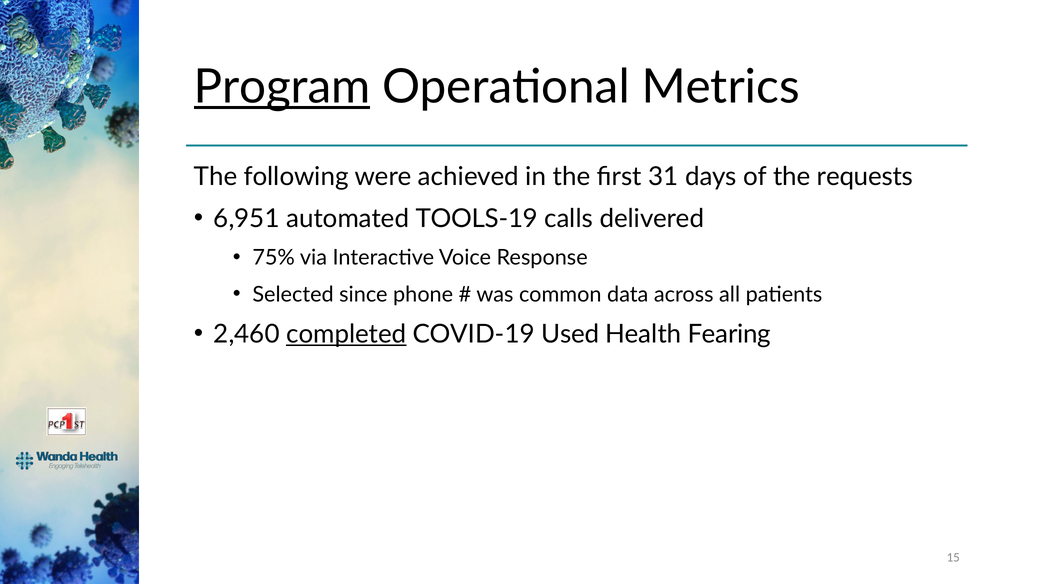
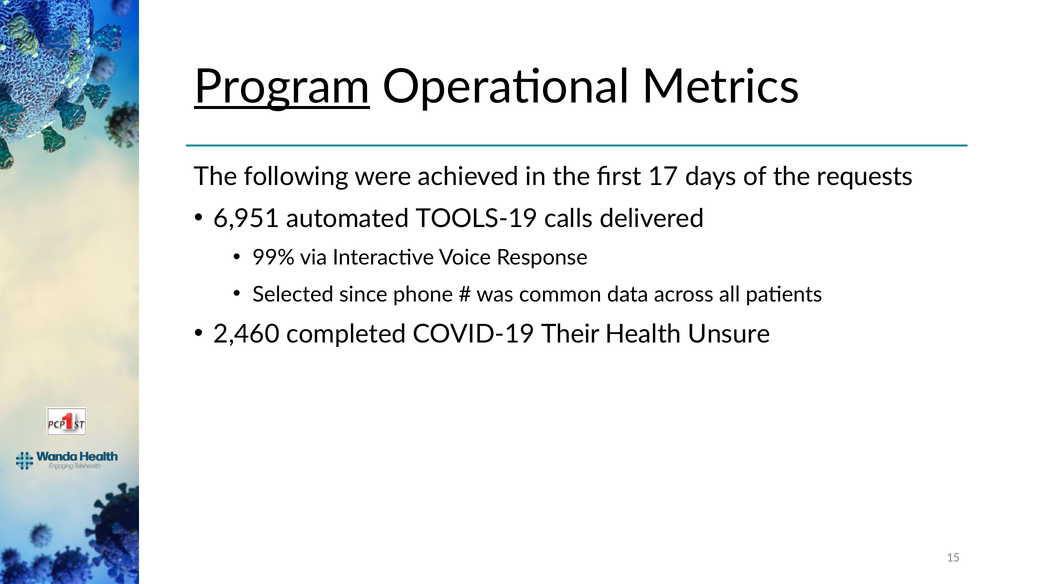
31: 31 -> 17
75%: 75% -> 99%
completed underline: present -> none
Used: Used -> Their
Fearing: Fearing -> Unsure
